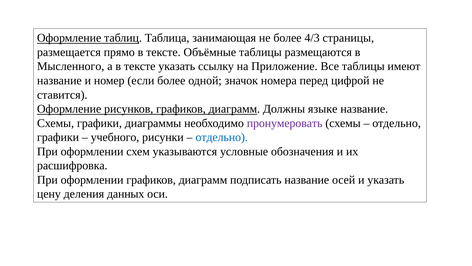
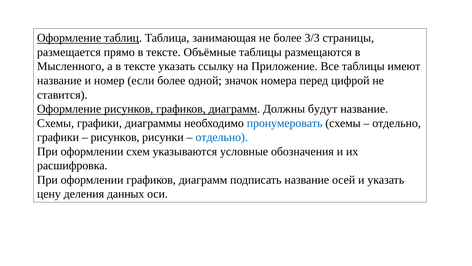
4/3: 4/3 -> 3/3
языке: языке -> будут
пронумеровать colour: purple -> blue
учебного at (115, 137): учебного -> рисунков
